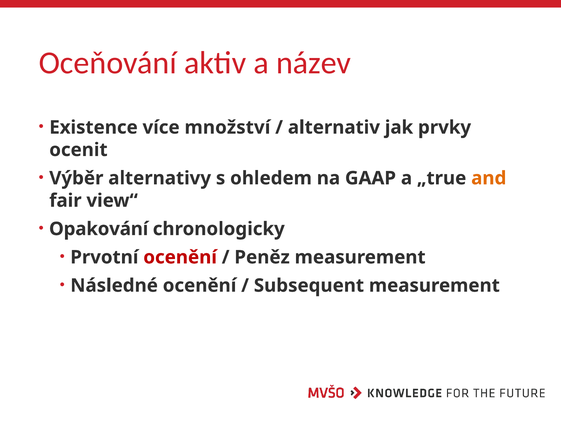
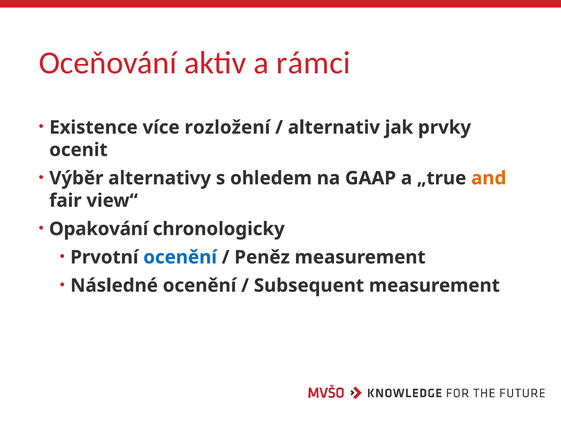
název: název -> rámci
množství: množství -> rozložení
ocenění at (180, 257) colour: red -> blue
